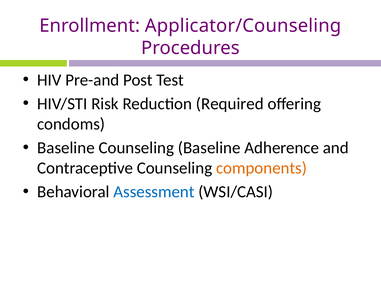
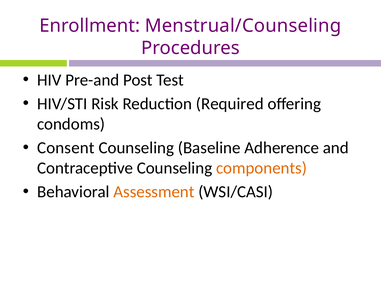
Applicator/Counseling: Applicator/Counseling -> Menstrual/Counseling
Baseline at (66, 148): Baseline -> Consent
Assessment colour: blue -> orange
